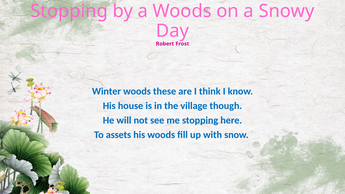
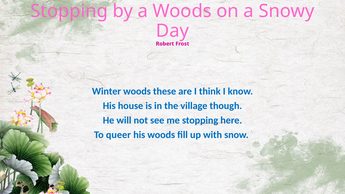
assets: assets -> queer
